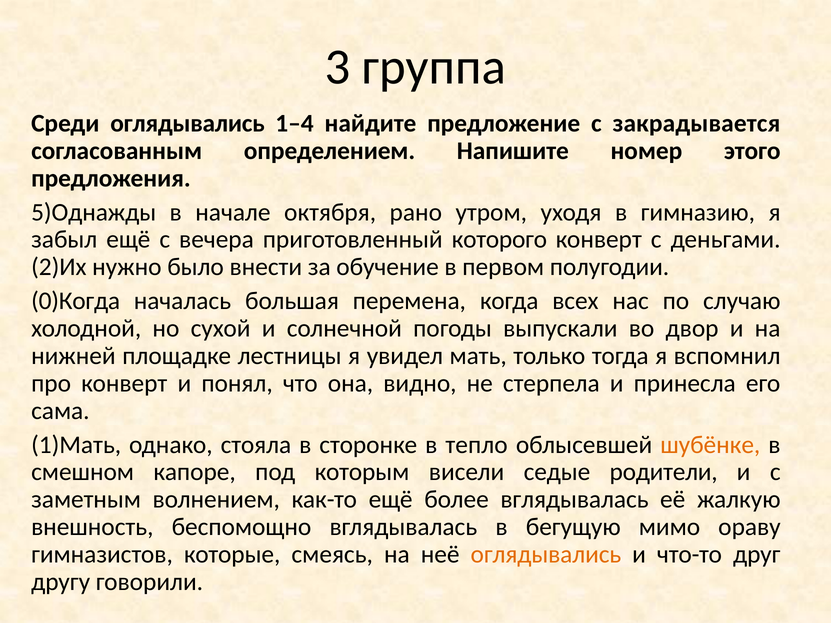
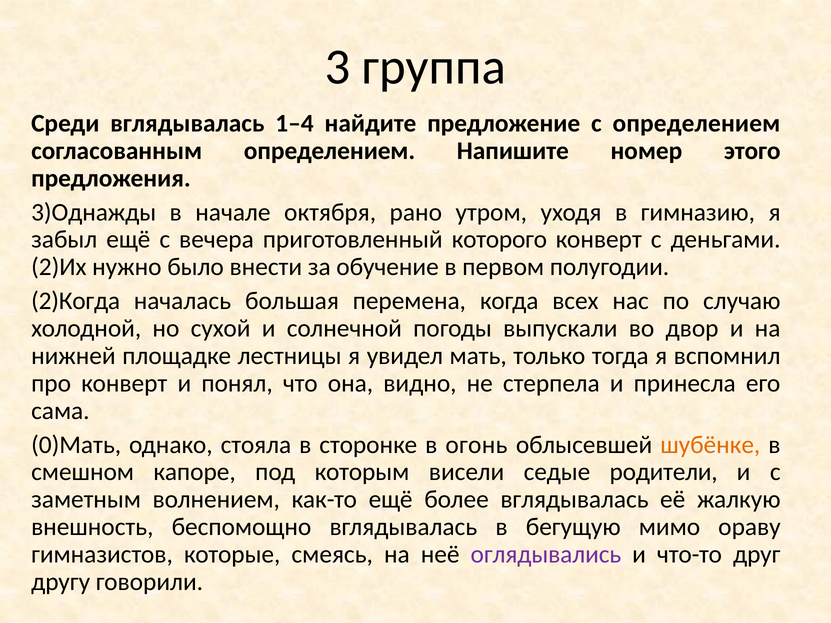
Среди оглядывались: оглядывались -> вглядывалась
с закрадывается: закрадывается -> определением
5)Однажды: 5)Однажды -> 3)Однажды
0)Когда: 0)Когда -> 2)Когда
1)Мать: 1)Мать -> 0)Мать
тепло: тепло -> огонь
оглядывались at (546, 555) colour: orange -> purple
